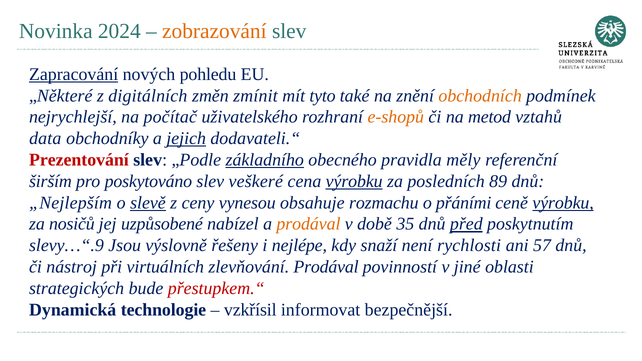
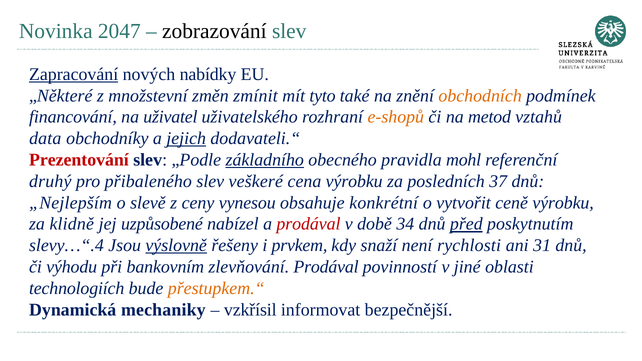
2024: 2024 -> 2047
zobrazování colour: orange -> black
pohledu: pohledu -> nabídky
digitálních: digitálních -> množstevní
nejrychlejší: nejrychlejší -> financování
počítač: počítač -> uživatel
měly: měly -> mohl
širším: širším -> druhý
poskytováno: poskytováno -> přibaleného
výrobku at (354, 181) underline: present -> none
89: 89 -> 37
slevě underline: present -> none
rozmachu: rozmachu -> konkrétní
přáními: přáními -> vytvořit
výrobku at (563, 203) underline: present -> none
nosičů: nosičů -> klidně
prodával at (308, 224) colour: orange -> red
35: 35 -> 34
slevy…“.9: slevy…“.9 -> slevy…“.4
výslovně underline: none -> present
nejlépe: nejlépe -> prvkem
57: 57 -> 31
nástroj: nástroj -> výhodu
virtuálních: virtuálních -> bankovním
strategických: strategických -> technologiích
přestupkem.“ colour: red -> orange
technologie: technologie -> mechaniky
